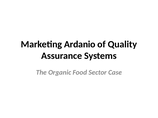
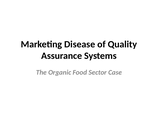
Ardanio: Ardanio -> Disease
